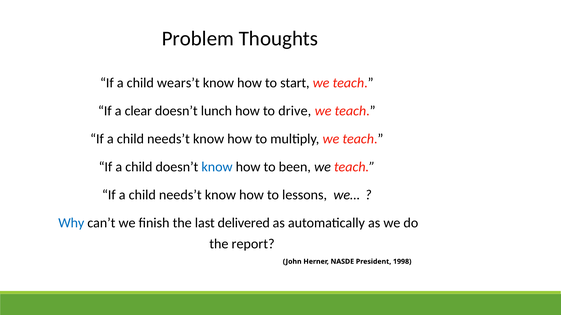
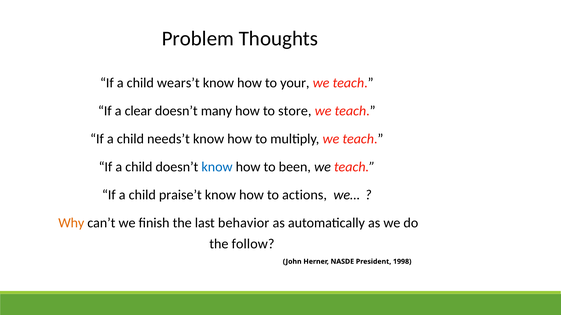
start: start -> your
lunch: lunch -> many
drive: drive -> store
needs’t at (180, 195): needs’t -> praise’t
lessons: lessons -> actions
Why colour: blue -> orange
delivered: delivered -> behavior
report: report -> follow
